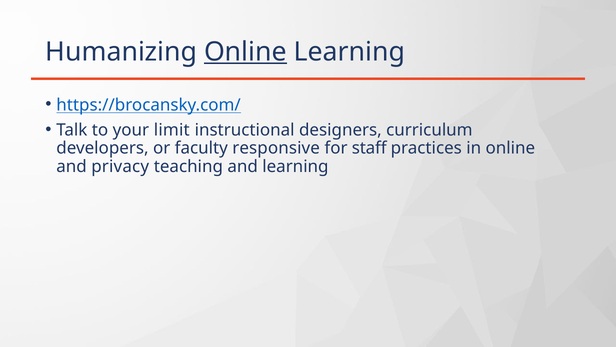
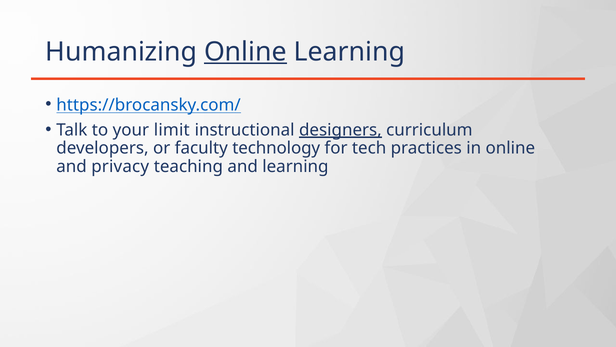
designers underline: none -> present
responsive: responsive -> technology
staff: staff -> tech
